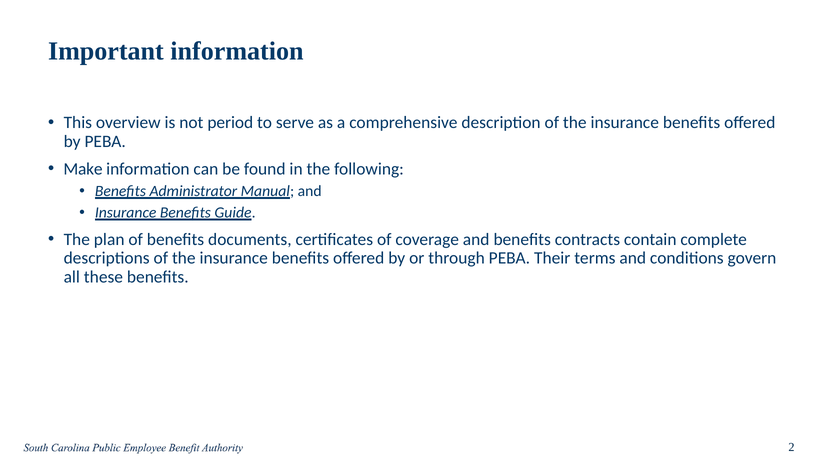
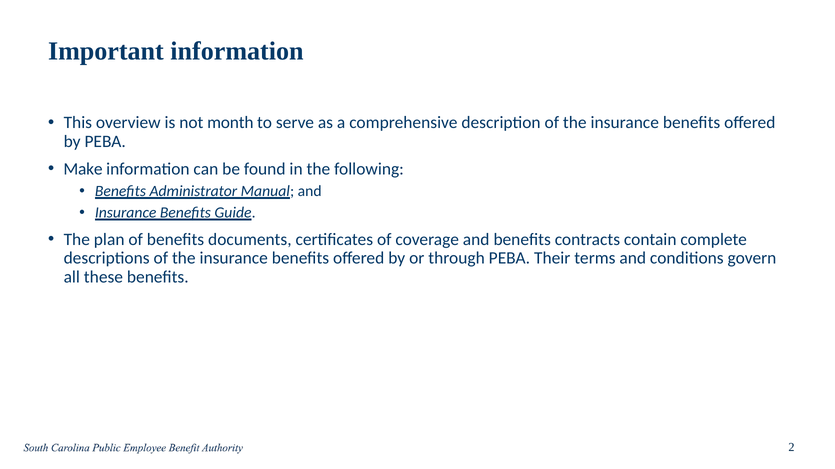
period: period -> month
